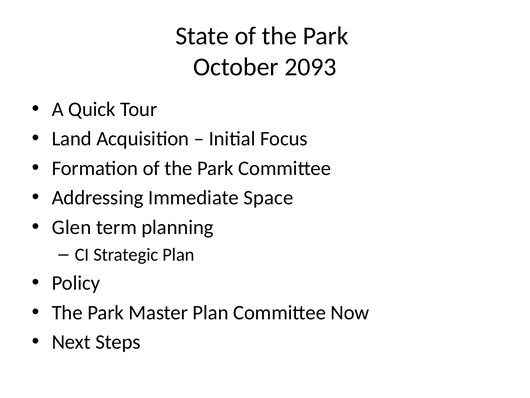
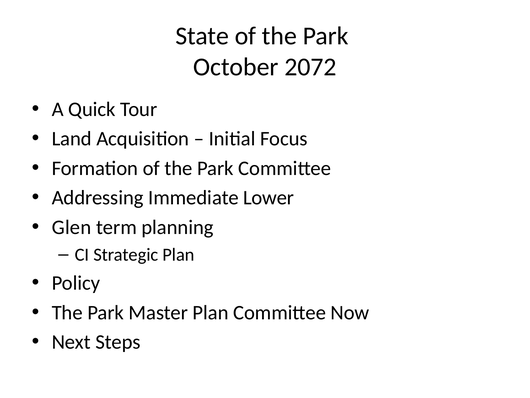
2093: 2093 -> 2072
Space: Space -> Lower
